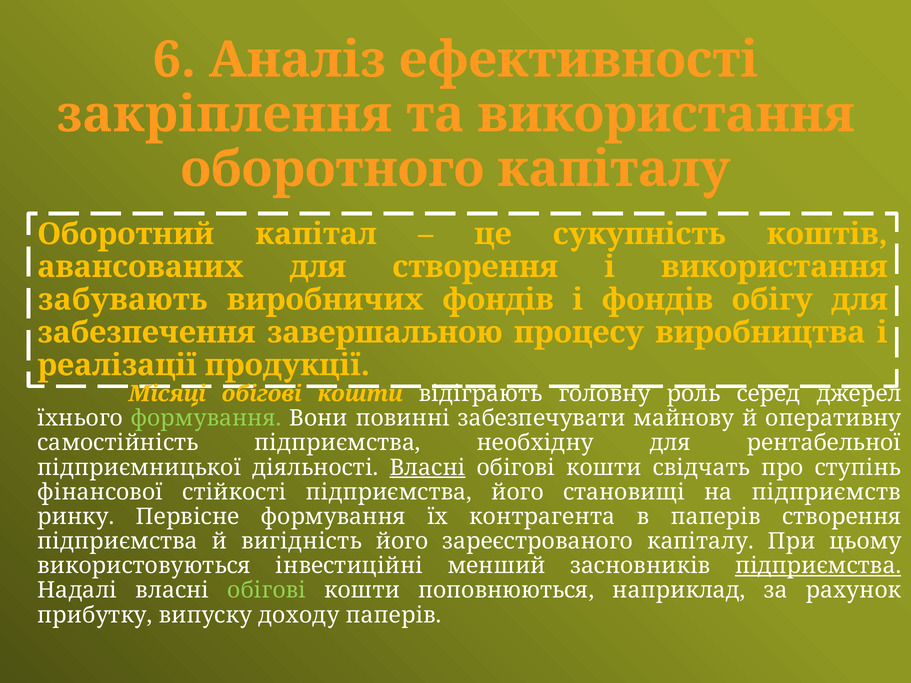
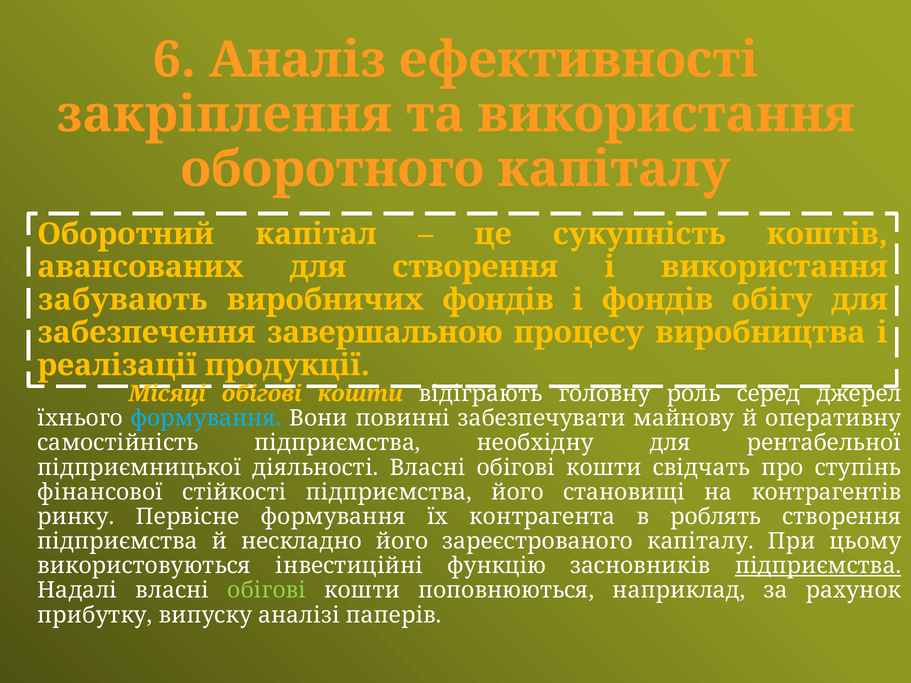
формування at (206, 418) colour: light green -> light blue
Власні at (428, 468) underline: present -> none
підприємств: підприємств -> контрагентів
в паперів: паперів -> роблять
вигідність: вигідність -> нескладно
менший: менший -> функцію
доходу: доходу -> аналізі
